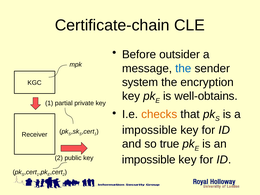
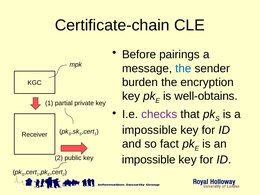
outsider: outsider -> pairings
system: system -> burden
checks colour: orange -> purple
true: true -> fact
